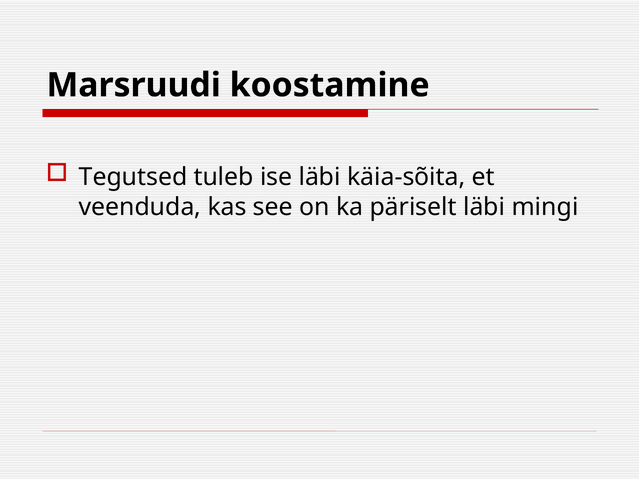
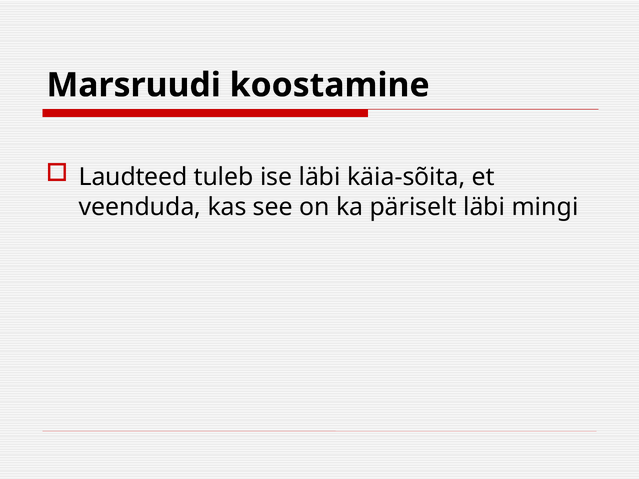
Tegutsed: Tegutsed -> Laudteed
